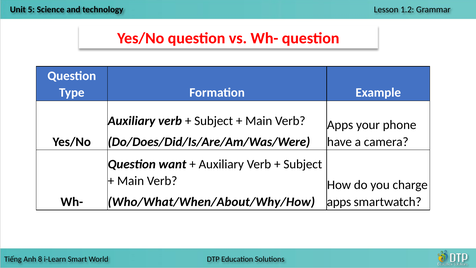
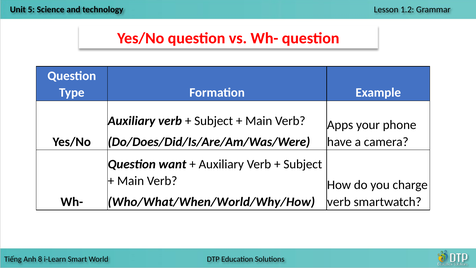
Who/What/When/About/Why/How: Who/What/When/About/Why/How -> Who/What/When/World/Why/How
apps at (339, 202): apps -> verb
